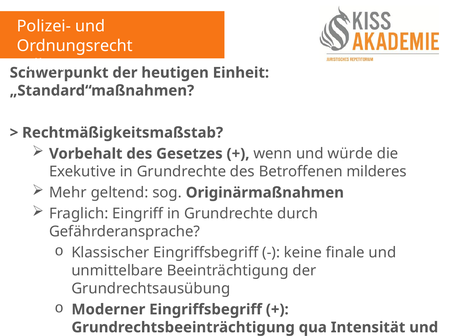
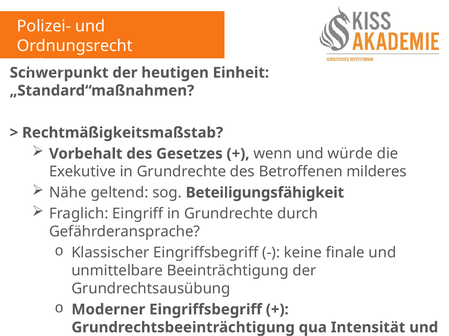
Mehr: Mehr -> Nähe
Originärmaßnahmen: Originärmaßnahmen -> Beteiligungsfähigkeit
